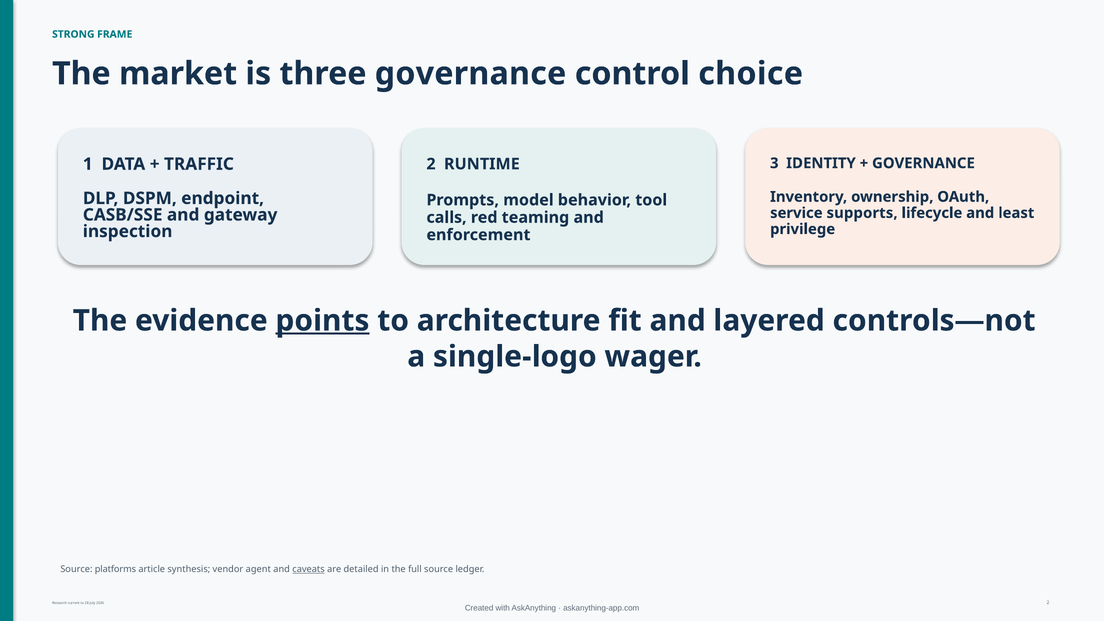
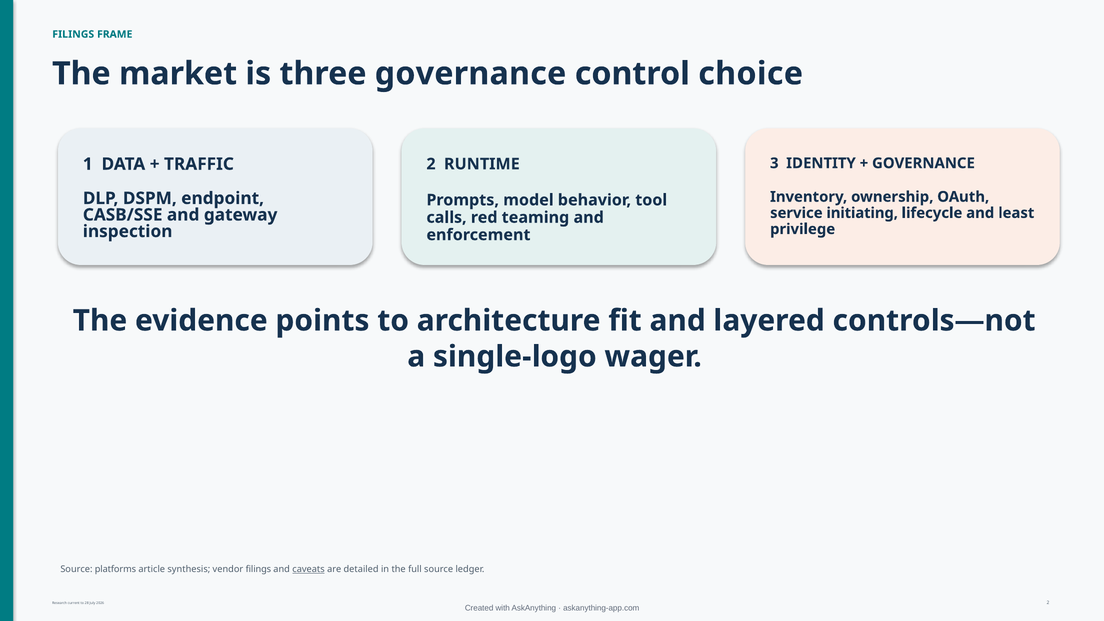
STRONG at (73, 34): STRONG -> FILINGS
supports: supports -> initiating
points underline: present -> none
vendor agent: agent -> filings
